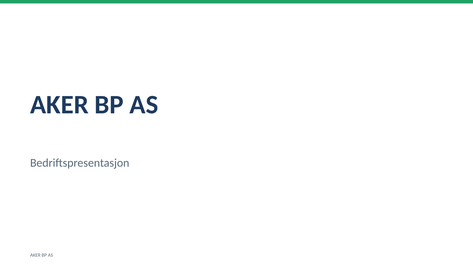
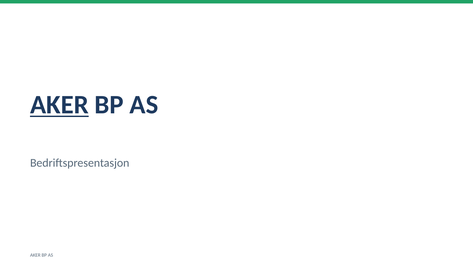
AKER at (59, 105) underline: none -> present
